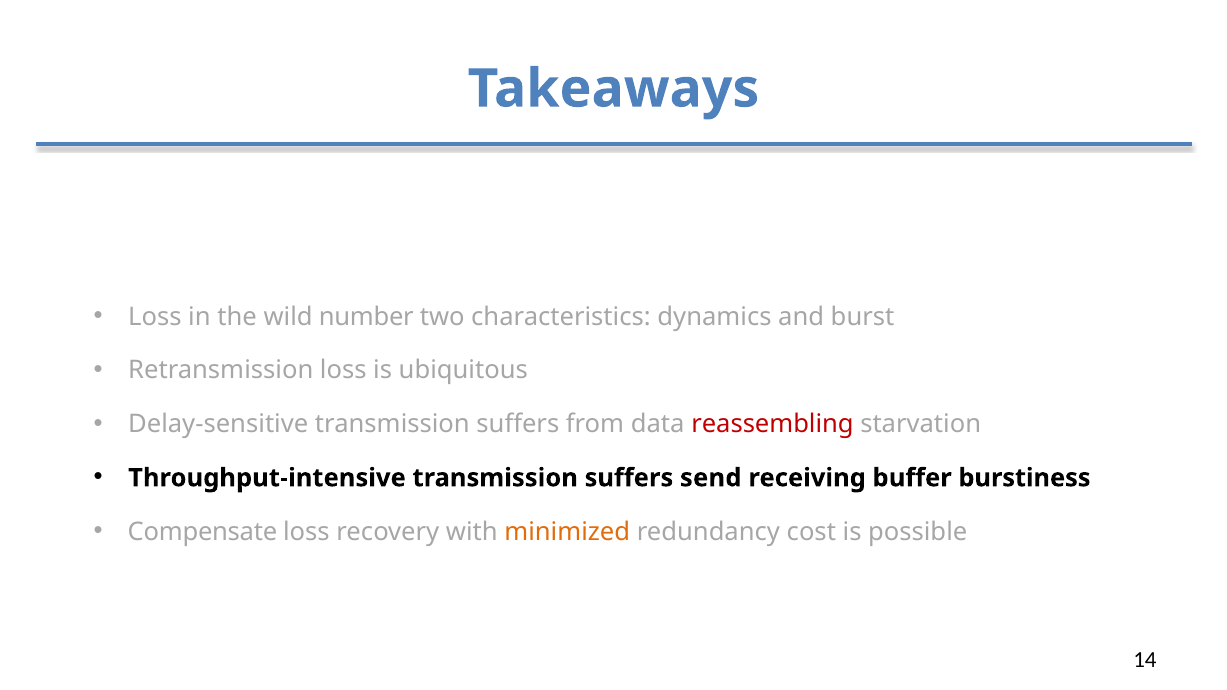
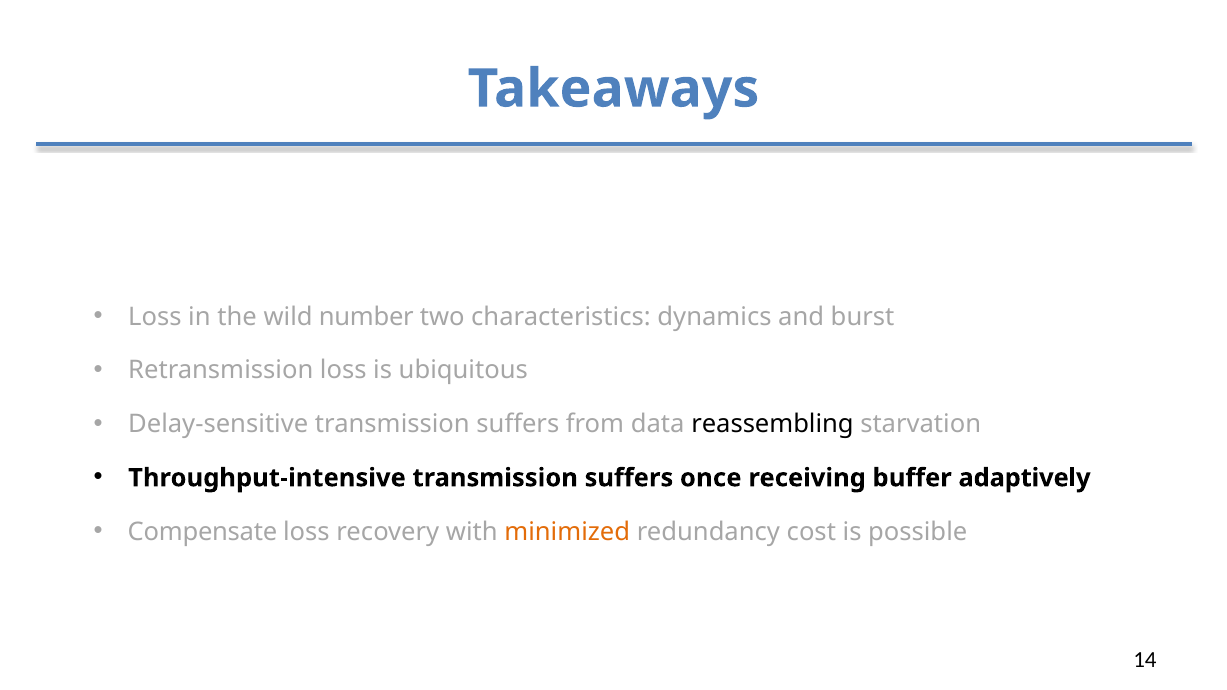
reassembling colour: red -> black
send: send -> once
burstiness: burstiness -> adaptively
